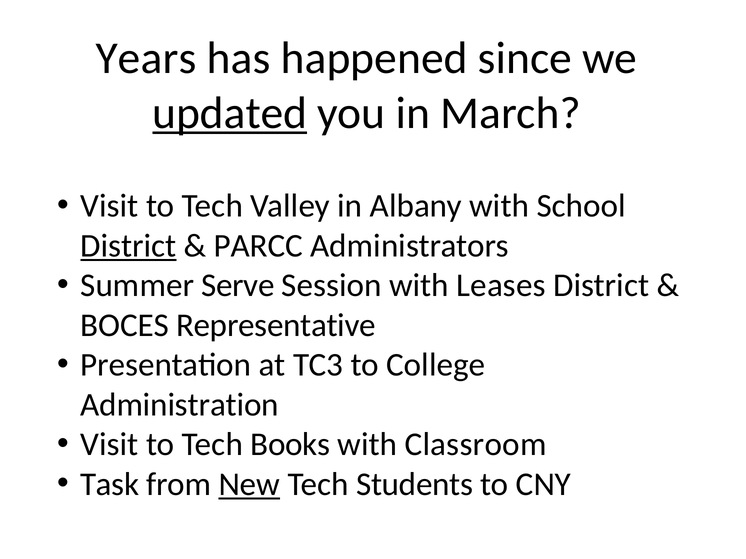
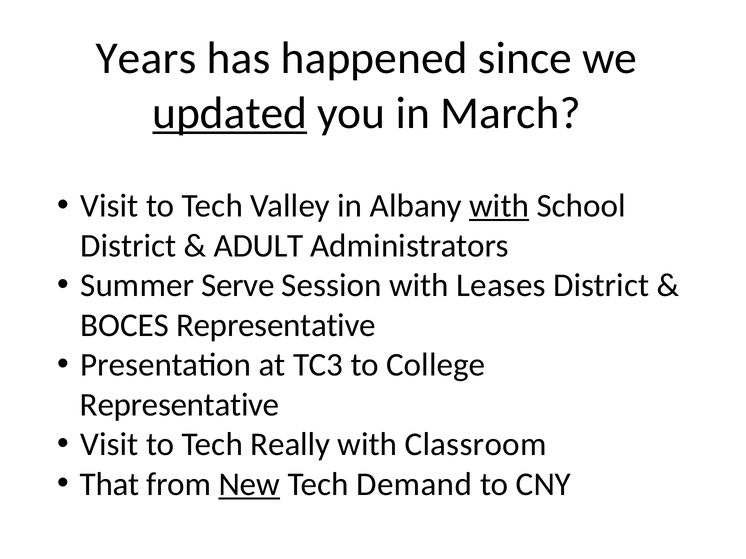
with at (499, 206) underline: none -> present
District at (128, 246) underline: present -> none
PARCC: PARCC -> ADULT
Administration at (180, 405): Administration -> Representative
Books: Books -> Really
Task: Task -> That
Students: Students -> Demand
